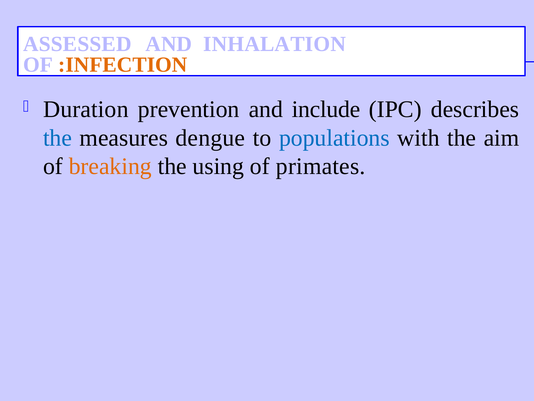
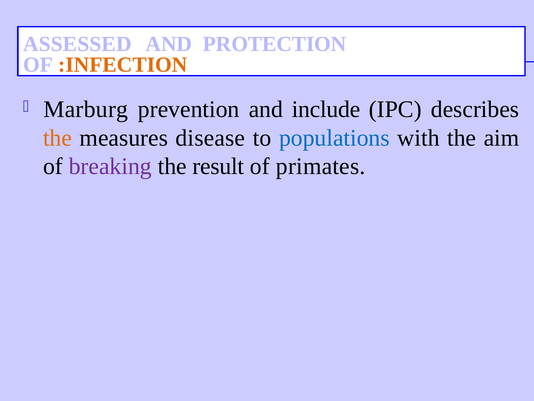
INHALATION: INHALATION -> PROTECTION
Duration: Duration -> Marburg
the at (58, 138) colour: blue -> orange
dengue: dengue -> disease
breaking colour: orange -> purple
using: using -> result
